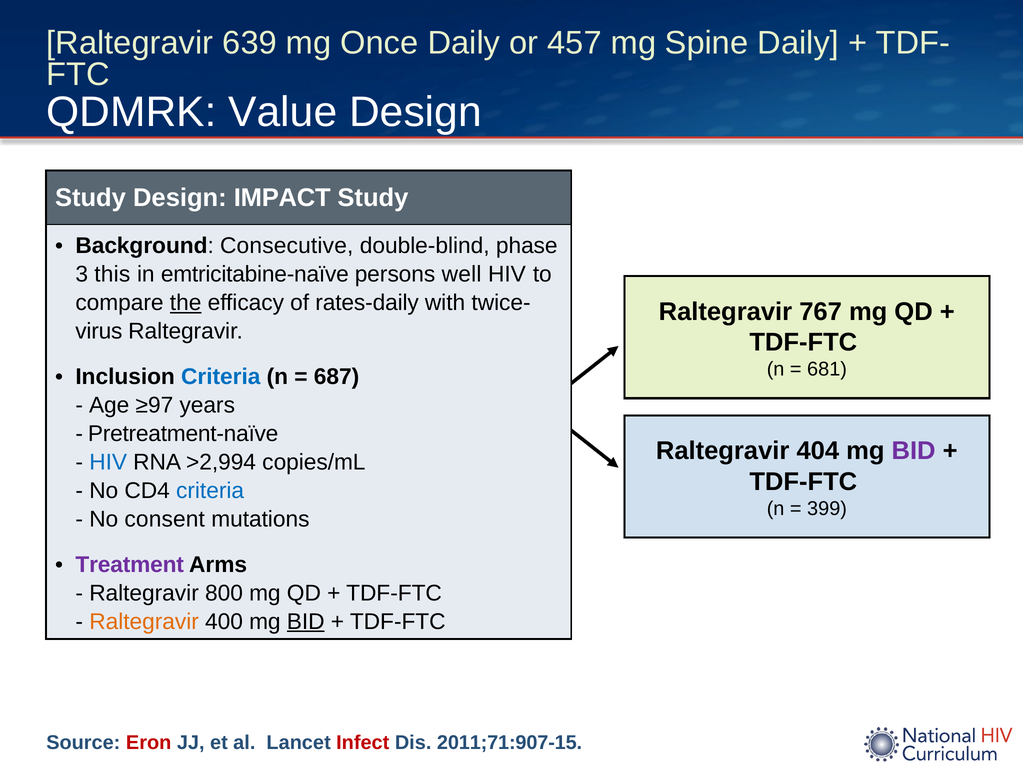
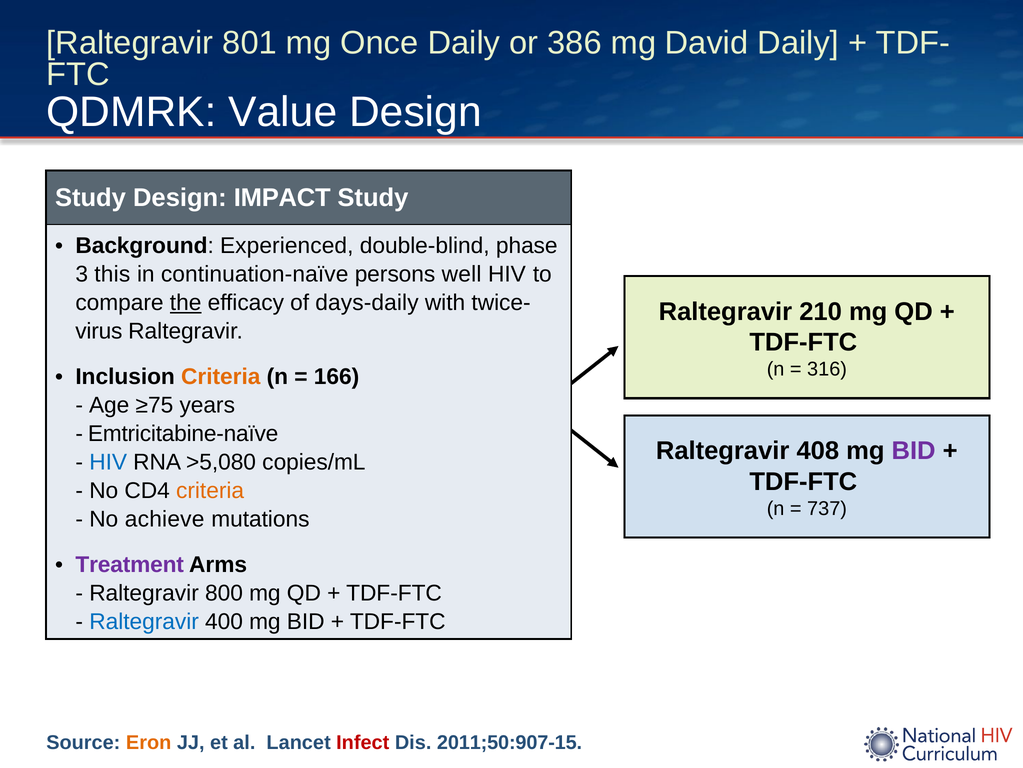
639: 639 -> 801
457: 457 -> 386
Spine: Spine -> David
Consecutive: Consecutive -> Experienced
emtricitabine-naïve: emtricitabine-naïve -> continuation-naïve
rates-daily: rates-daily -> days-daily
767: 767 -> 210
681: 681 -> 316
Criteria at (221, 376) colour: blue -> orange
687: 687 -> 166
≥97: ≥97 -> ≥75
Pretreatment-naïve: Pretreatment-naïve -> Emtricitabine-naïve
404: 404 -> 408
>2,994: >2,994 -> >5,080
criteria at (210, 490) colour: blue -> orange
399: 399 -> 737
consent: consent -> achieve
Raltegravir at (144, 621) colour: orange -> blue
BID at (306, 621) underline: present -> none
Eron colour: red -> orange
2011;71:907-15: 2011;71:907-15 -> 2011;50:907-15
